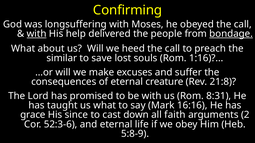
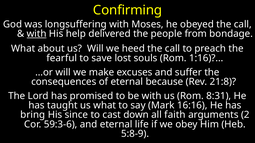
bondage underline: present -> none
similar: similar -> fearful
creature: creature -> because
grace: grace -> bring
52:3-6: 52:3-6 -> 59:3-6
